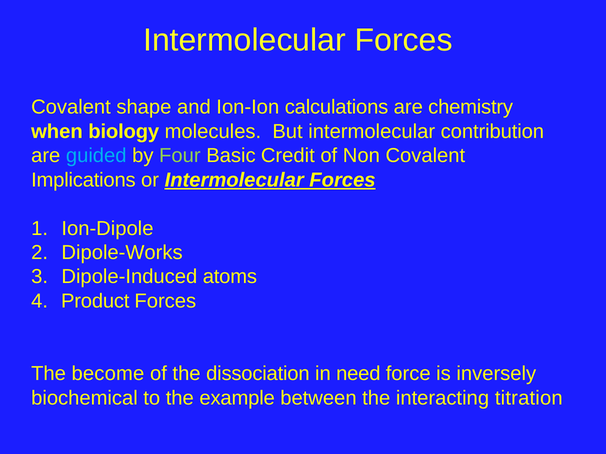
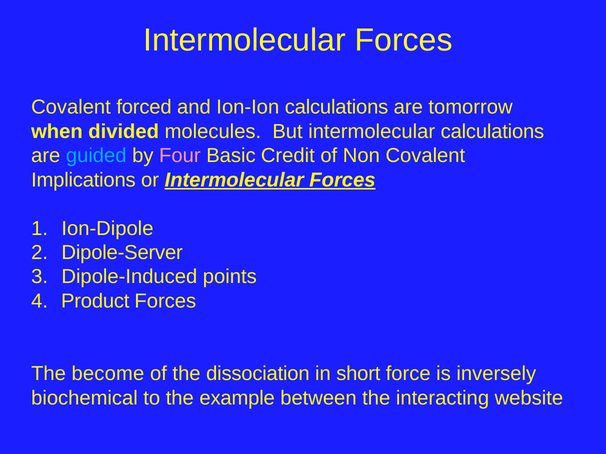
shape: shape -> forced
chemistry: chemistry -> tomorrow
biology: biology -> divided
intermolecular contribution: contribution -> calculations
Four colour: light green -> pink
Dipole-Works: Dipole-Works -> Dipole-Server
atoms: atoms -> points
need: need -> short
titration: titration -> website
